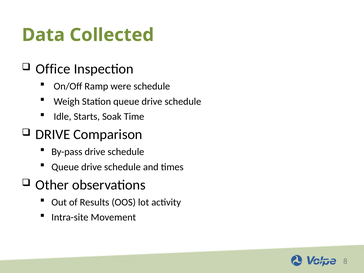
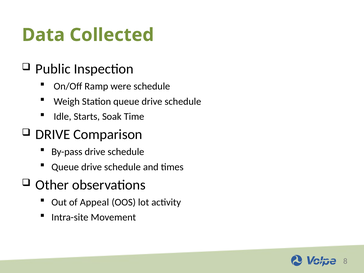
Office: Office -> Public
Results: Results -> Appeal
